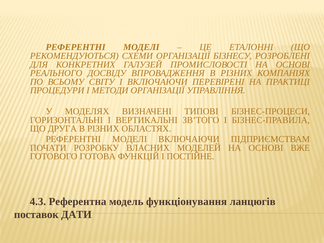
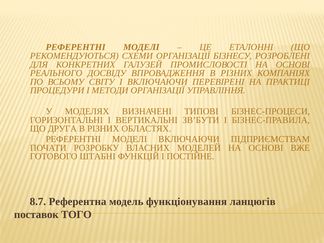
ЗВ’ТОГО: ЗВ’ТОГО -> ЗВ’БУТИ
ГОТОВА: ГОТОВА -> ШТАБНІ
4.3: 4.3 -> 8.7
ДАТИ: ДАТИ -> ТОГО
